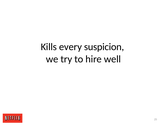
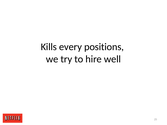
suspicion: suspicion -> positions
